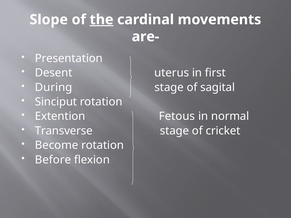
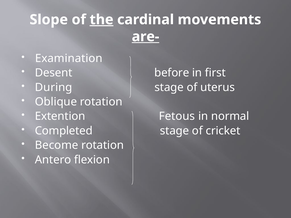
are- underline: none -> present
Presentation: Presentation -> Examination
uterus: uterus -> before
sagital: sagital -> uterus
Sinciput: Sinciput -> Oblique
Transverse: Transverse -> Completed
Before: Before -> Antero
